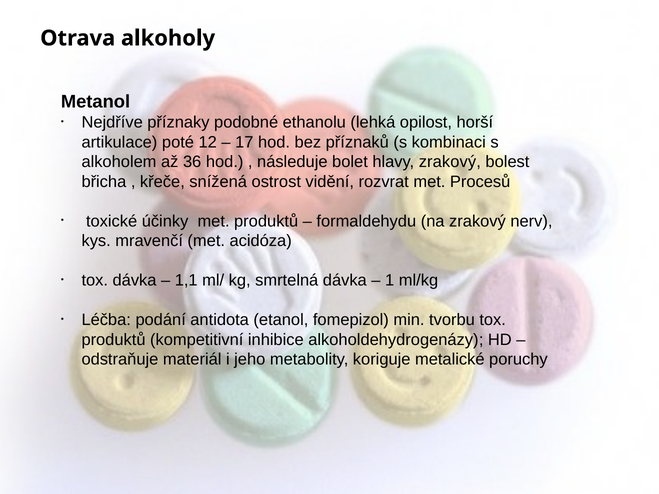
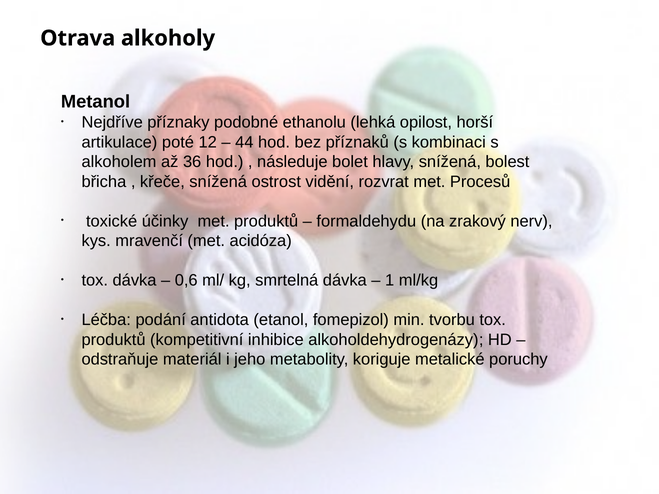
17: 17 -> 44
hlavy zrakový: zrakový -> snížená
1,1: 1,1 -> 0,6
